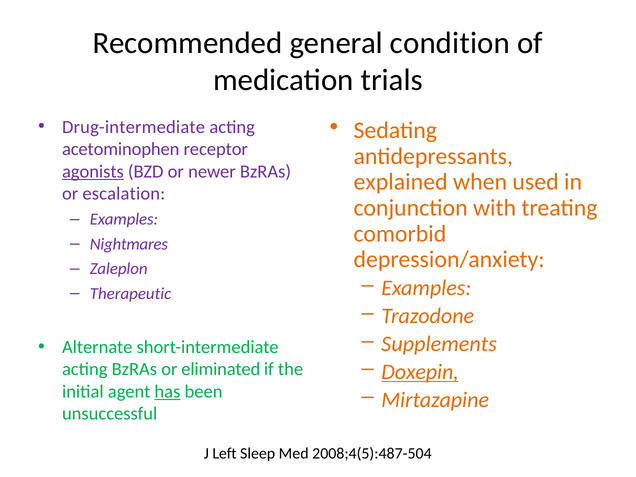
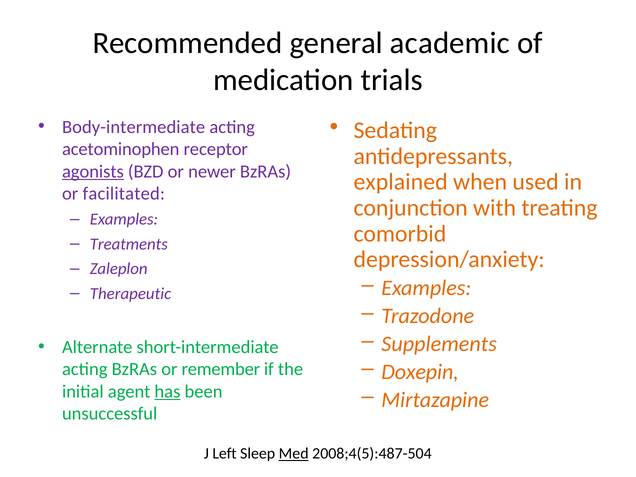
condition: condition -> academic
Drug-intermediate: Drug-intermediate -> Body-intermediate
escalation: escalation -> facilitated
Nightmares: Nightmares -> Treatments
Doxepin underline: present -> none
eliminated: eliminated -> remember
Med underline: none -> present
